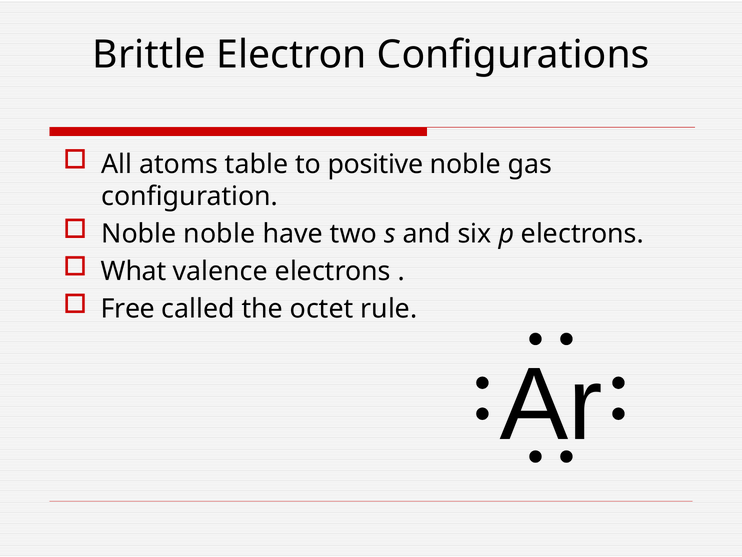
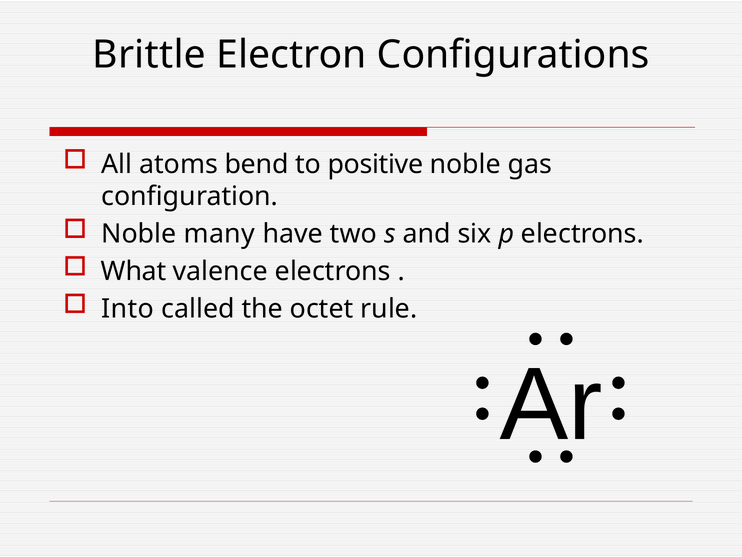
table: table -> bend
Noble noble: noble -> many
Free: Free -> Into
